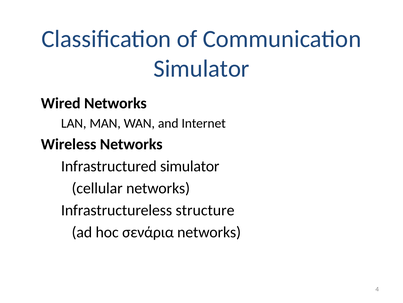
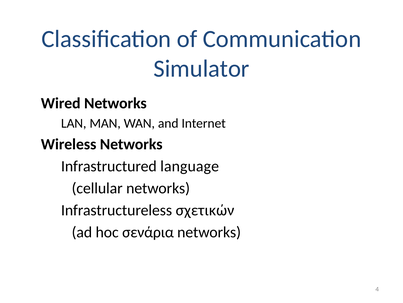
Infrastructured simulator: simulator -> language
structure: structure -> σχετικών
